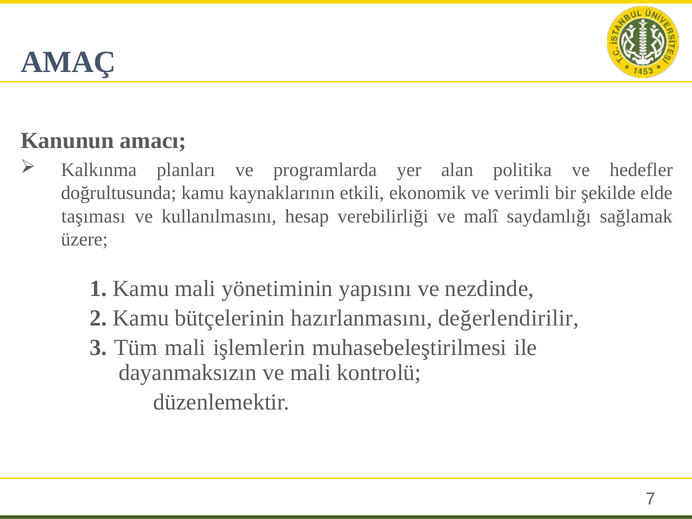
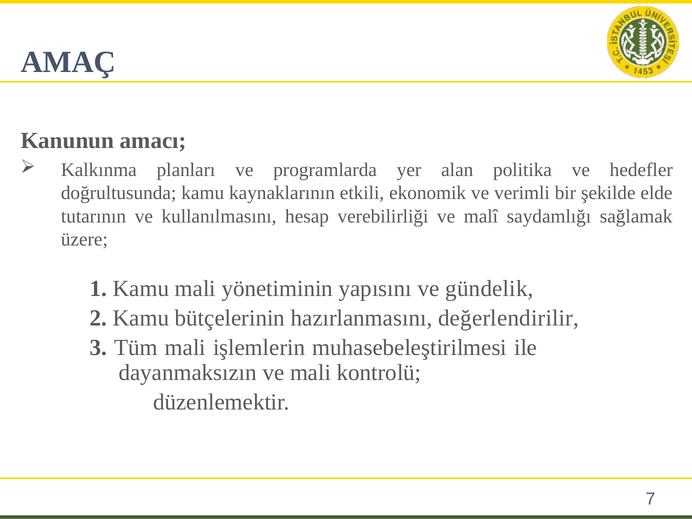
taşıması: taşıması -> tutarının
nezdinde: nezdinde -> gündelik
